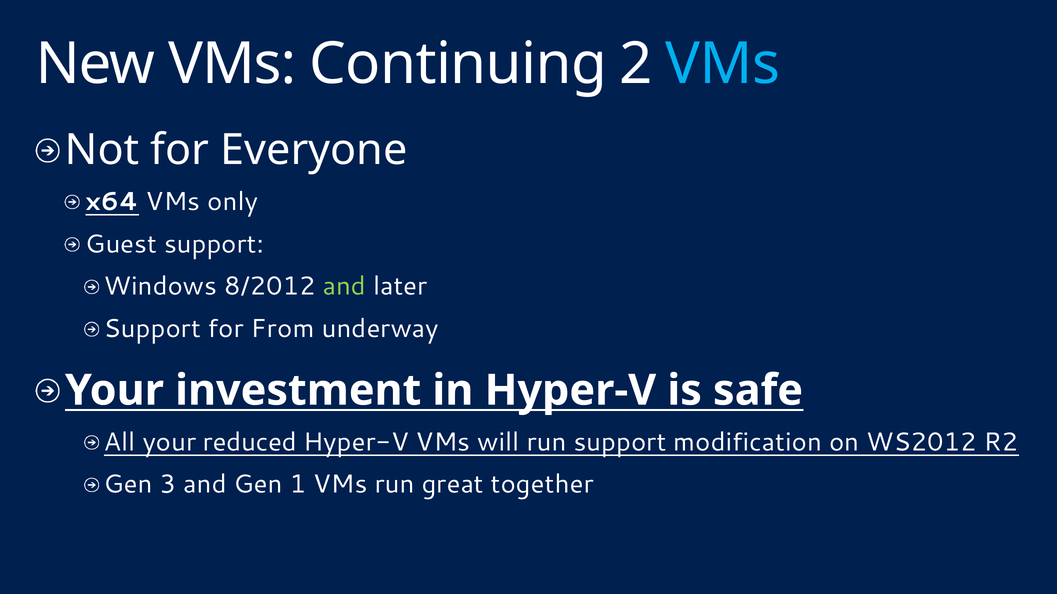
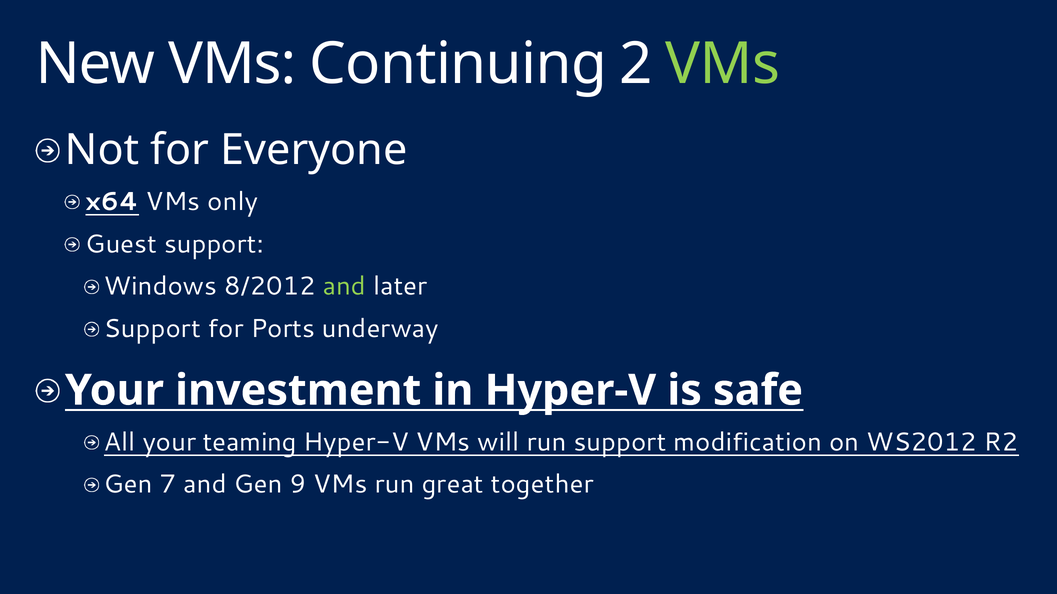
VMs at (723, 64) colour: light blue -> light green
From: From -> Ports
reduced: reduced -> teaming
3: 3 -> 7
1: 1 -> 9
